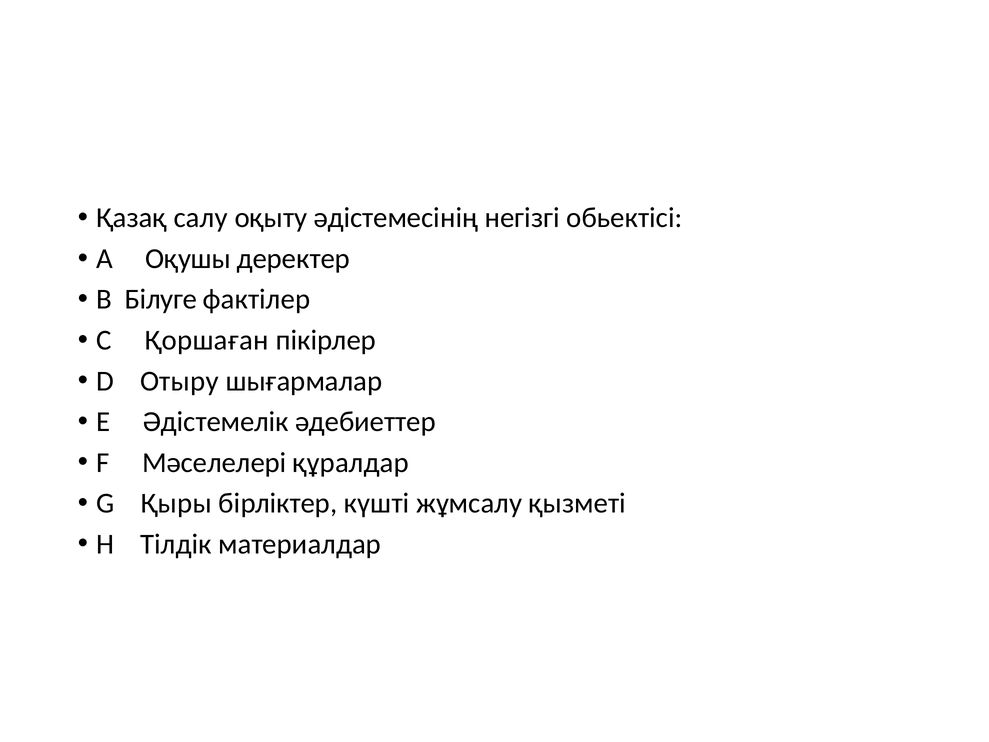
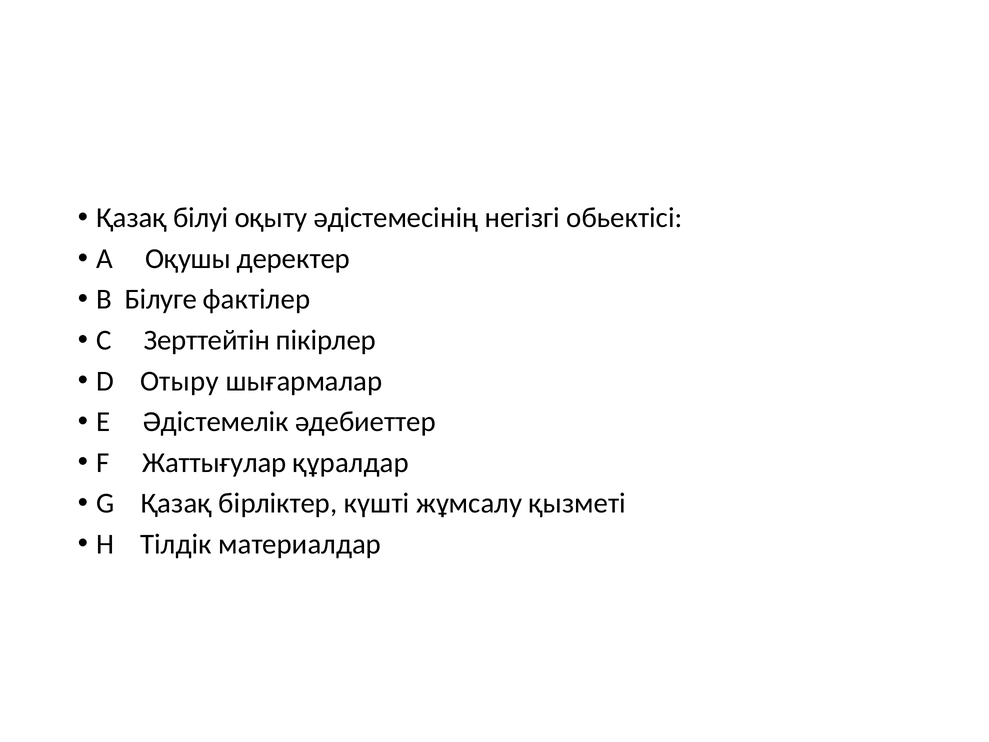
салу: салу -> білуі
Қоршаған: Қоршаған -> Зерттейтін
Мәселелері: Мәселелері -> Жаттығулар
G Қыры: Қыры -> Қазақ
